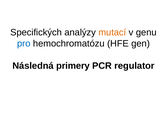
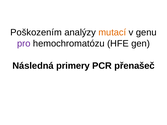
Specifických: Specifických -> Poškozením
pro colour: blue -> purple
regulator: regulator -> přenašeč
